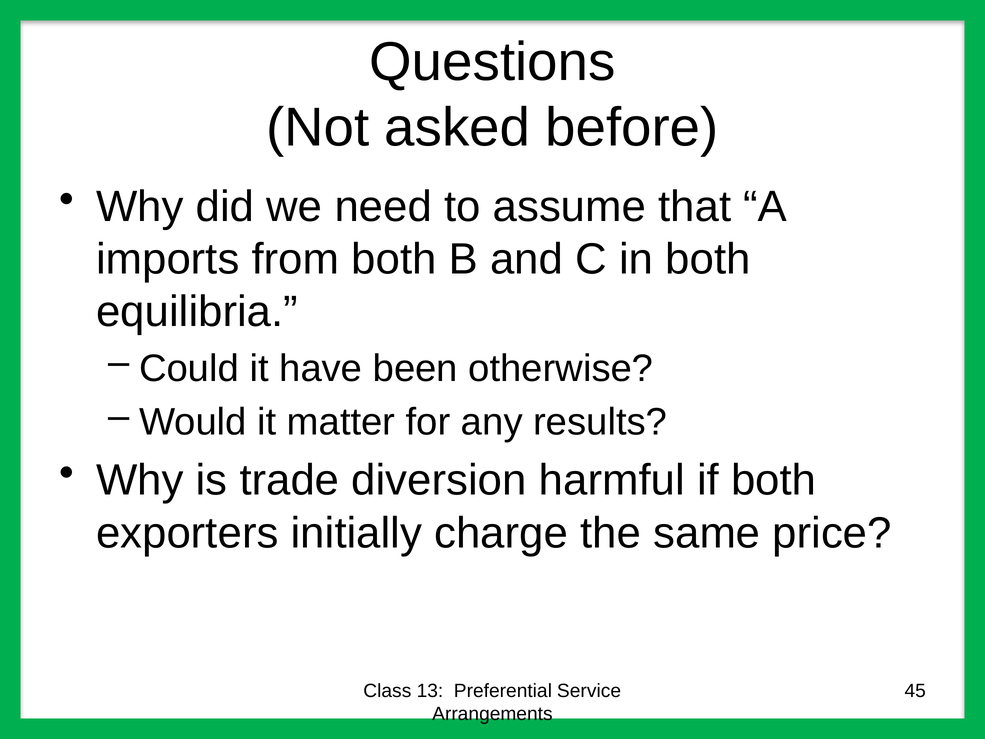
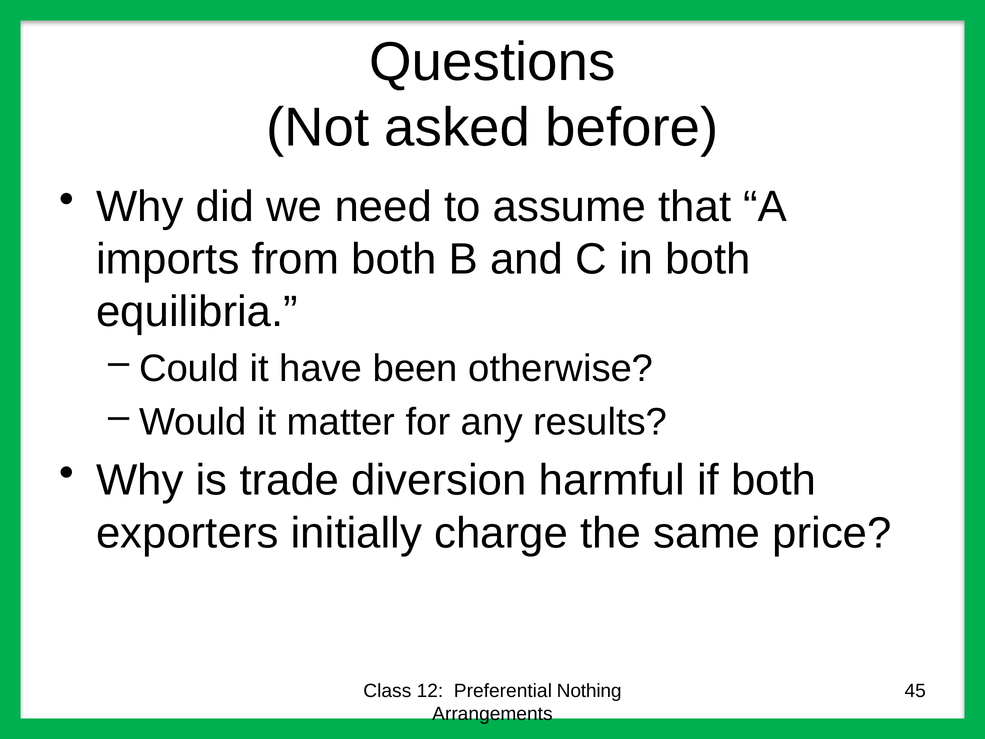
13: 13 -> 12
Service: Service -> Nothing
